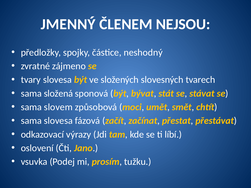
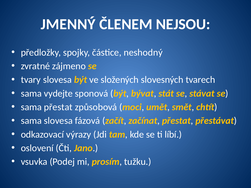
složená: složená -> vydejte
sama slovem: slovem -> přestat
